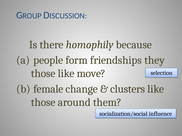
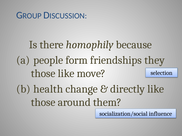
female: female -> health
clusters: clusters -> directly
